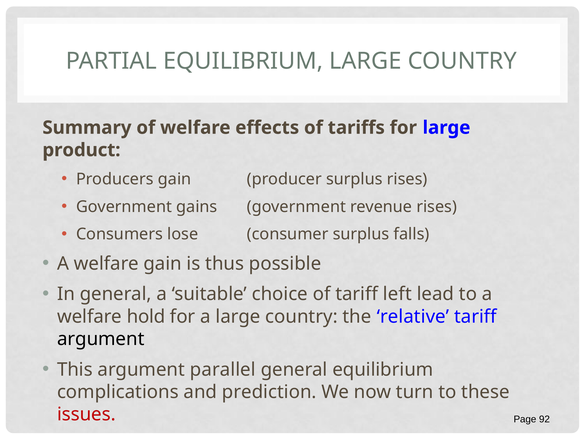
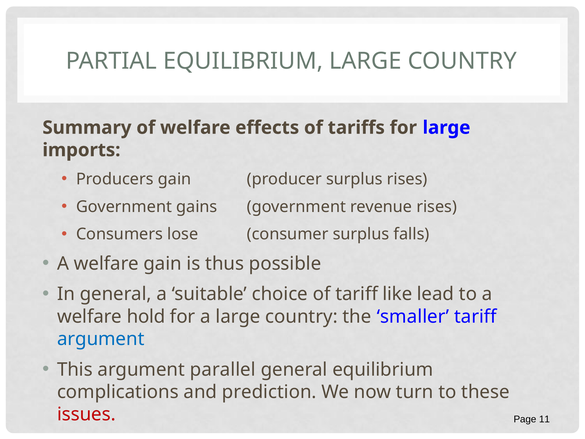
product: product -> imports
left: left -> like
relative: relative -> smaller
argument at (101, 339) colour: black -> blue
92: 92 -> 11
